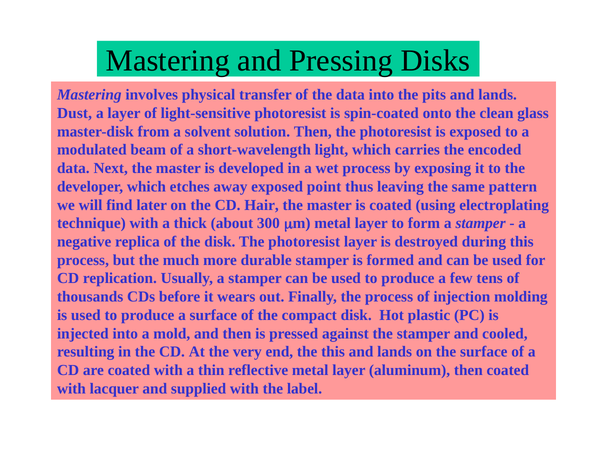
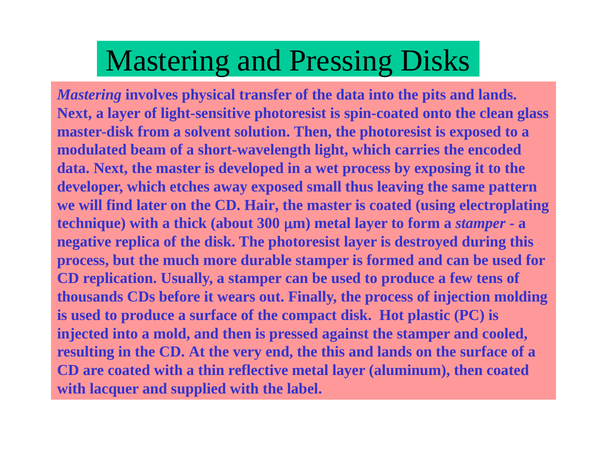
Dust at (75, 113): Dust -> Next
point: point -> small
